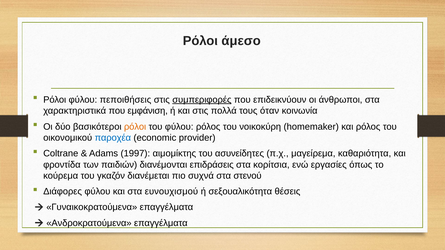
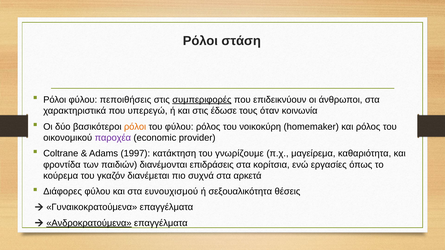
άμεσο: άμεσο -> στάση
εμφάνιση: εμφάνιση -> υπερεγώ
πολλά: πολλά -> έδωσε
παροχέα colour: blue -> purple
αιμομίκτης: αιμομίκτης -> κατάκτηση
ασυνείδητες: ασυνείδητες -> γνωρίζουμε
στενού: στενού -> αρκετά
Ανδροκρατούμενα underline: none -> present
